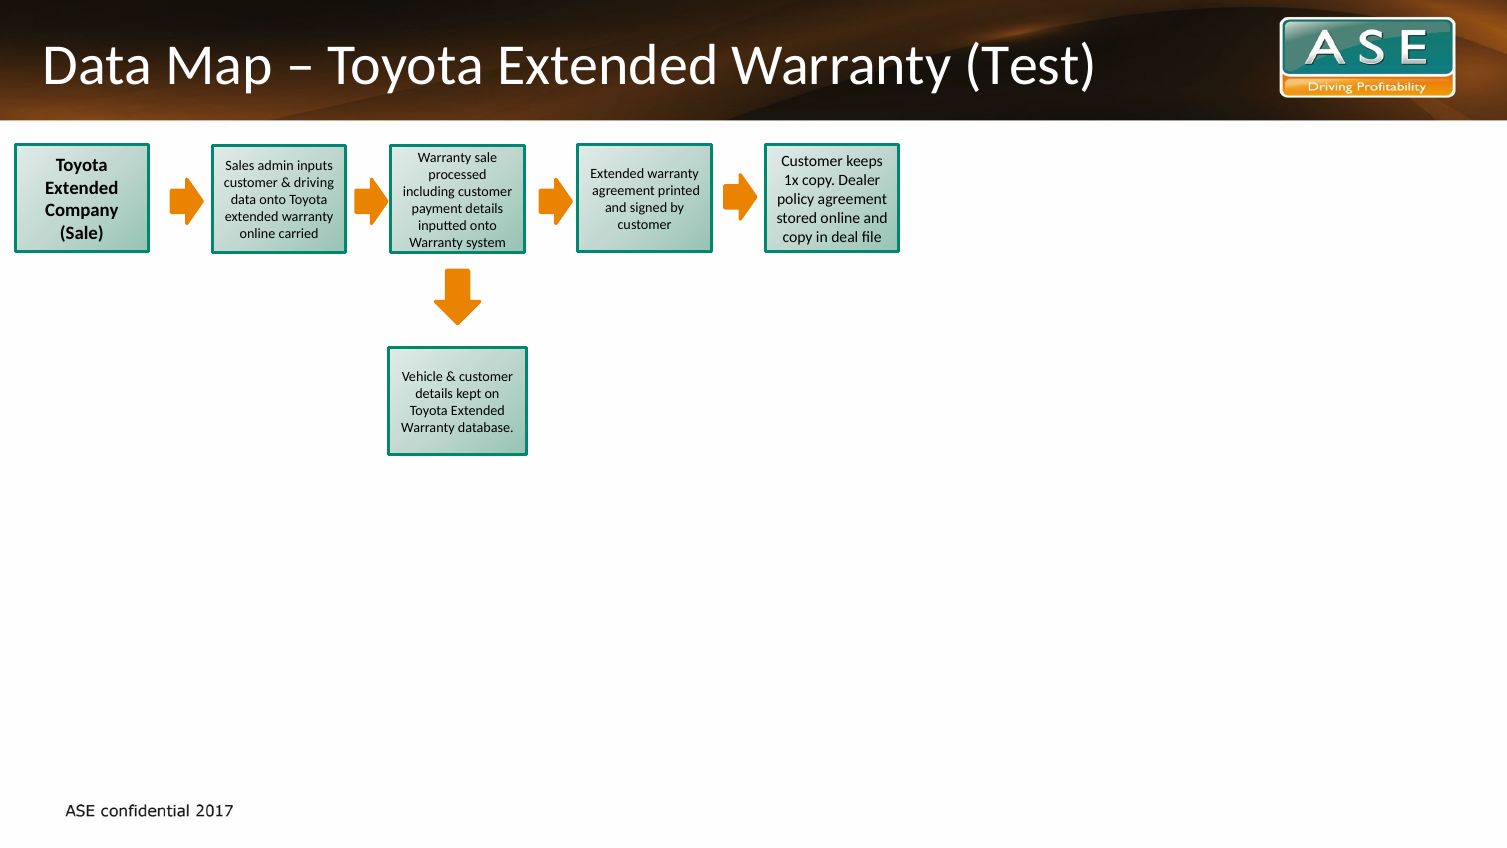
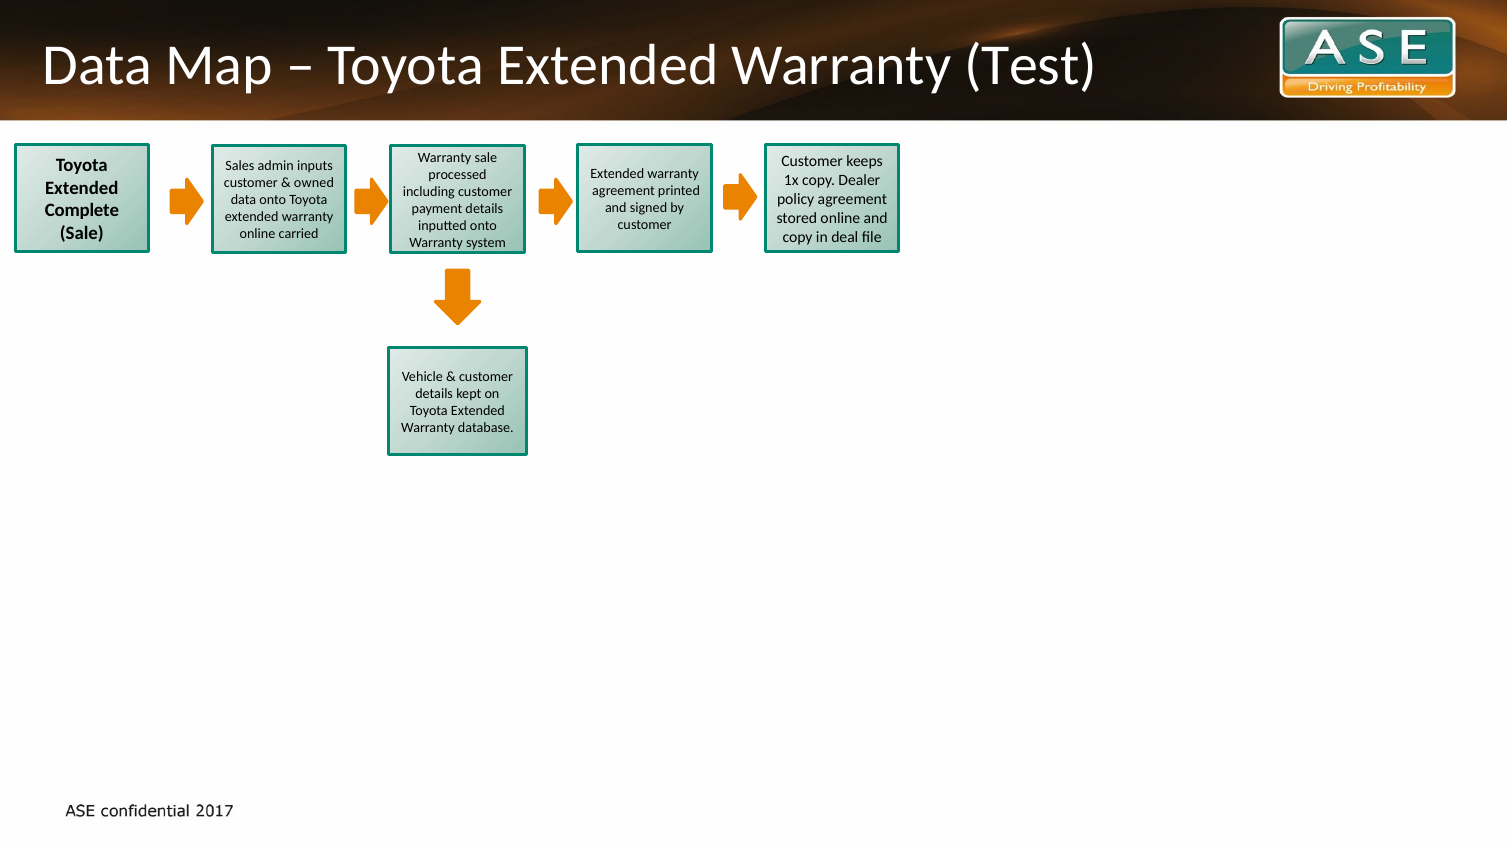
driving: driving -> owned
Company: Company -> Complete
